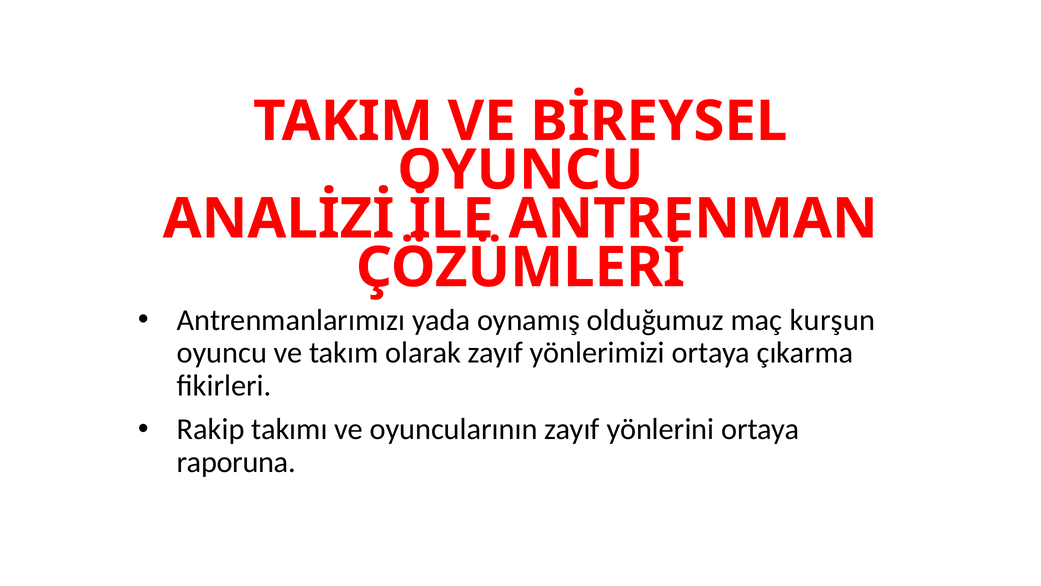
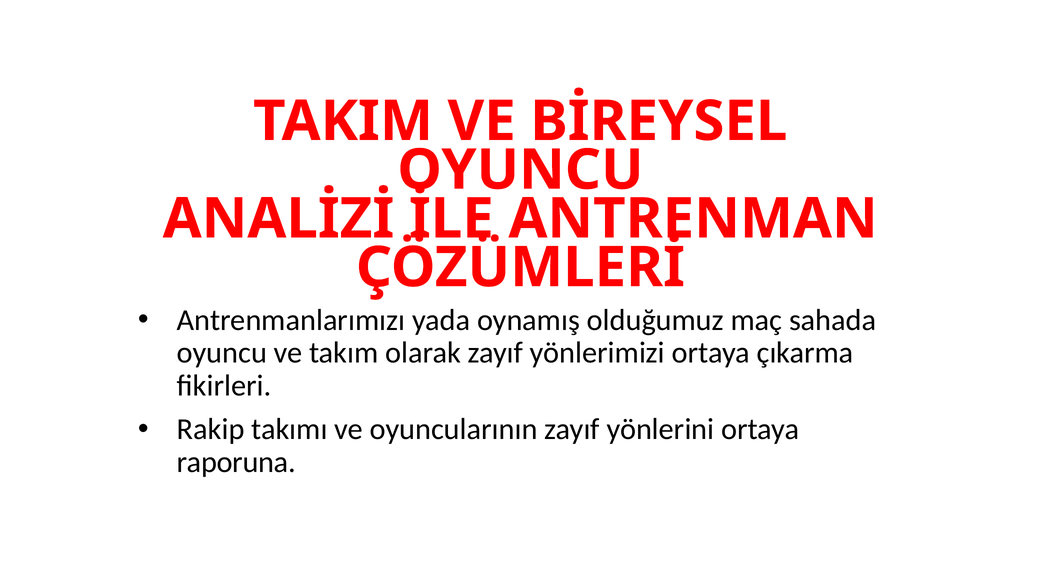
kurşun: kurşun -> sahada
